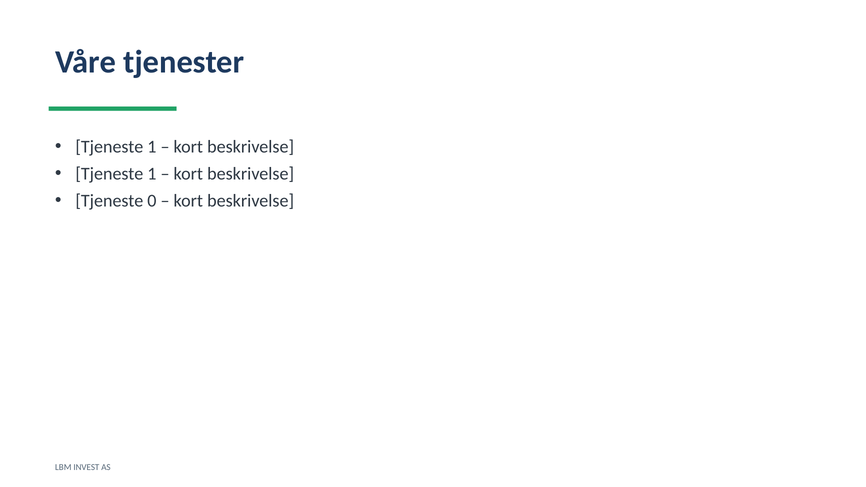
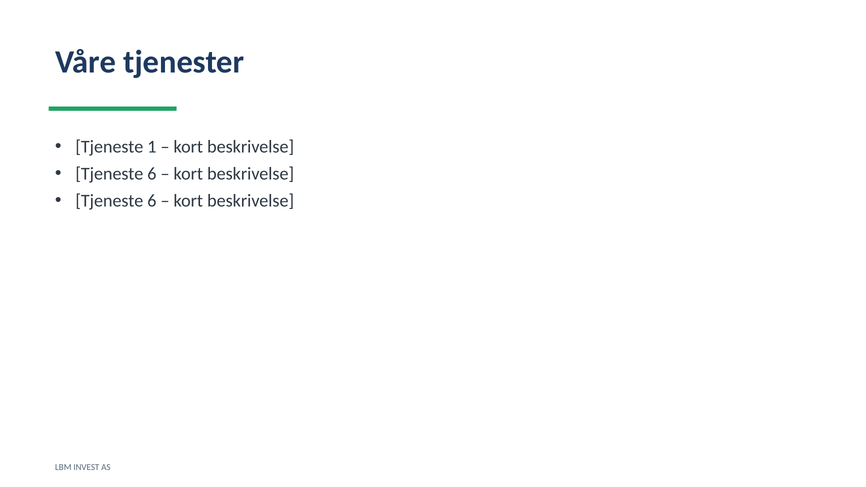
1 at (152, 174): 1 -> 6
0 at (152, 201): 0 -> 6
